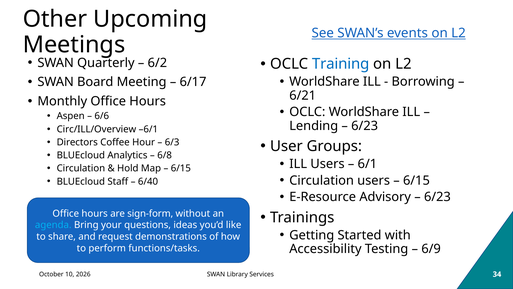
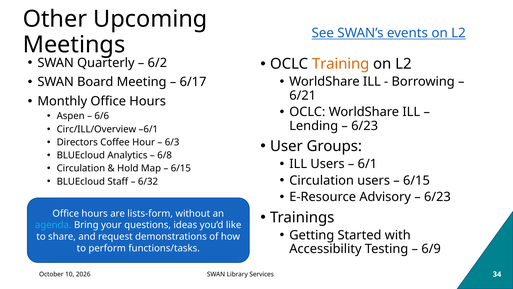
Training colour: blue -> orange
6/40: 6/40 -> 6/32
sign-form: sign-form -> lists-form
